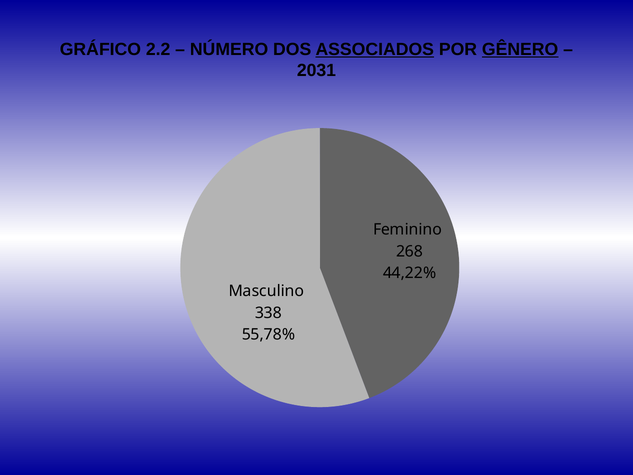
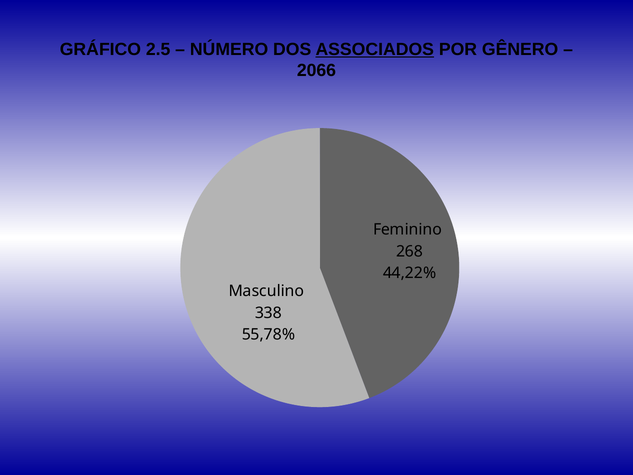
2.2: 2.2 -> 2.5
GÊNERO underline: present -> none
2031: 2031 -> 2066
